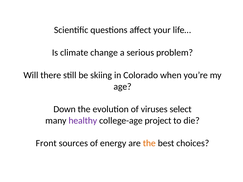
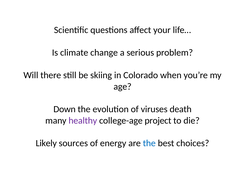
select: select -> death
Front: Front -> Likely
the at (149, 143) colour: orange -> blue
